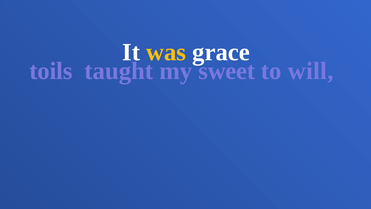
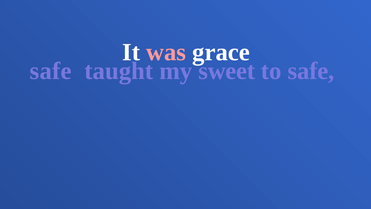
was colour: yellow -> pink
toils at (51, 71): toils -> safe
to will: will -> safe
